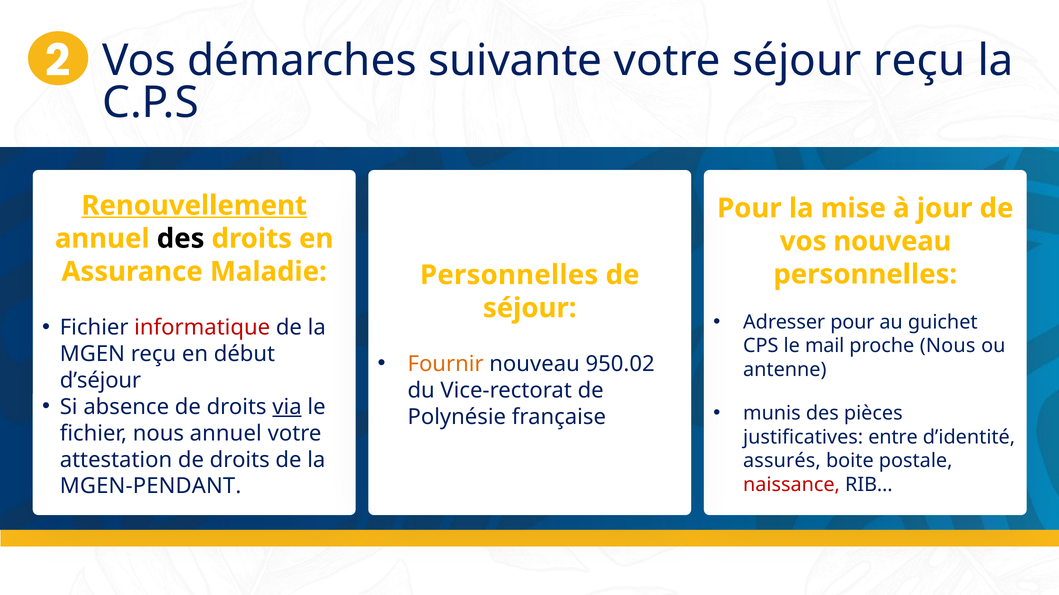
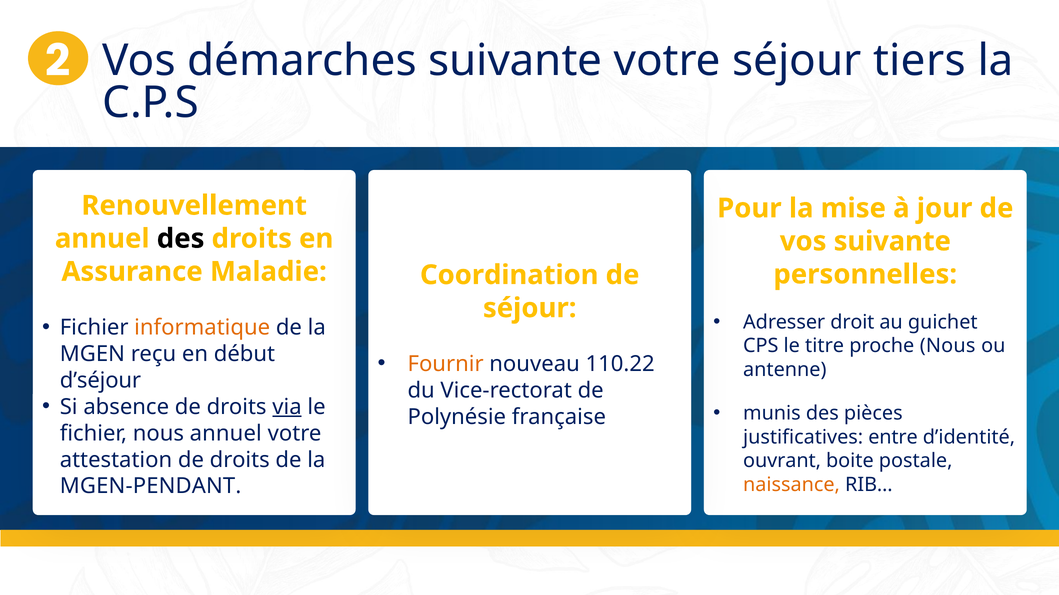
séjour reçu: reçu -> tiers
Renouvellement underline: present -> none
vos nouveau: nouveau -> suivante
Personnelles at (509, 275): Personnelles -> Coordination
Adresser pour: pour -> droit
informatique colour: red -> orange
mail: mail -> titre
950.02: 950.02 -> 110.22
assurés: assurés -> ouvrant
naissance colour: red -> orange
